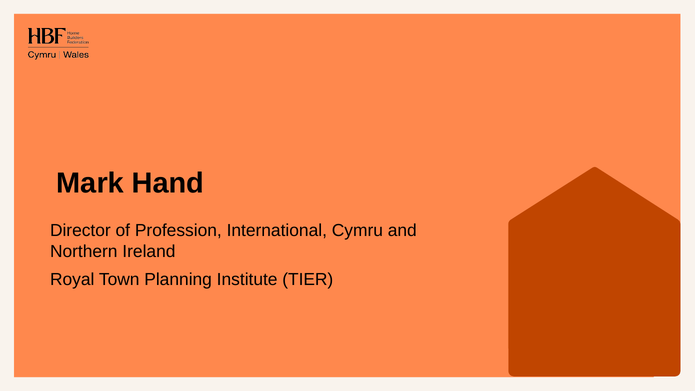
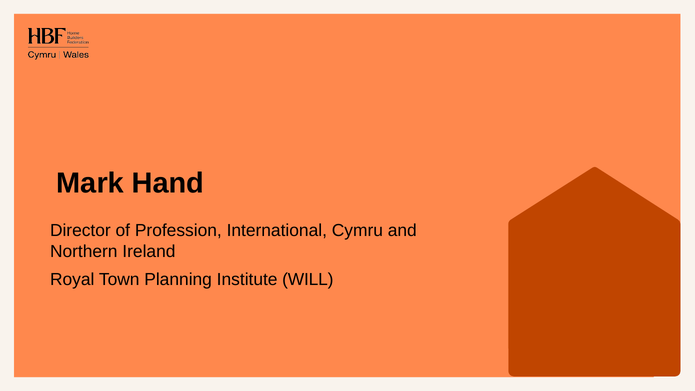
TIER: TIER -> WILL
